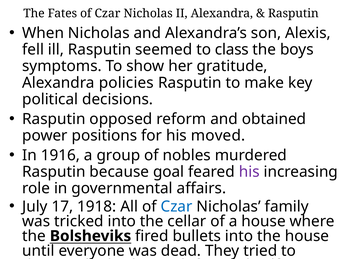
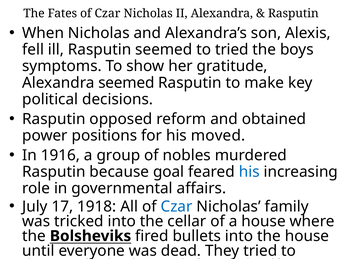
to class: class -> tried
Alexandra policies: policies -> seemed
his at (249, 172) colour: purple -> blue
